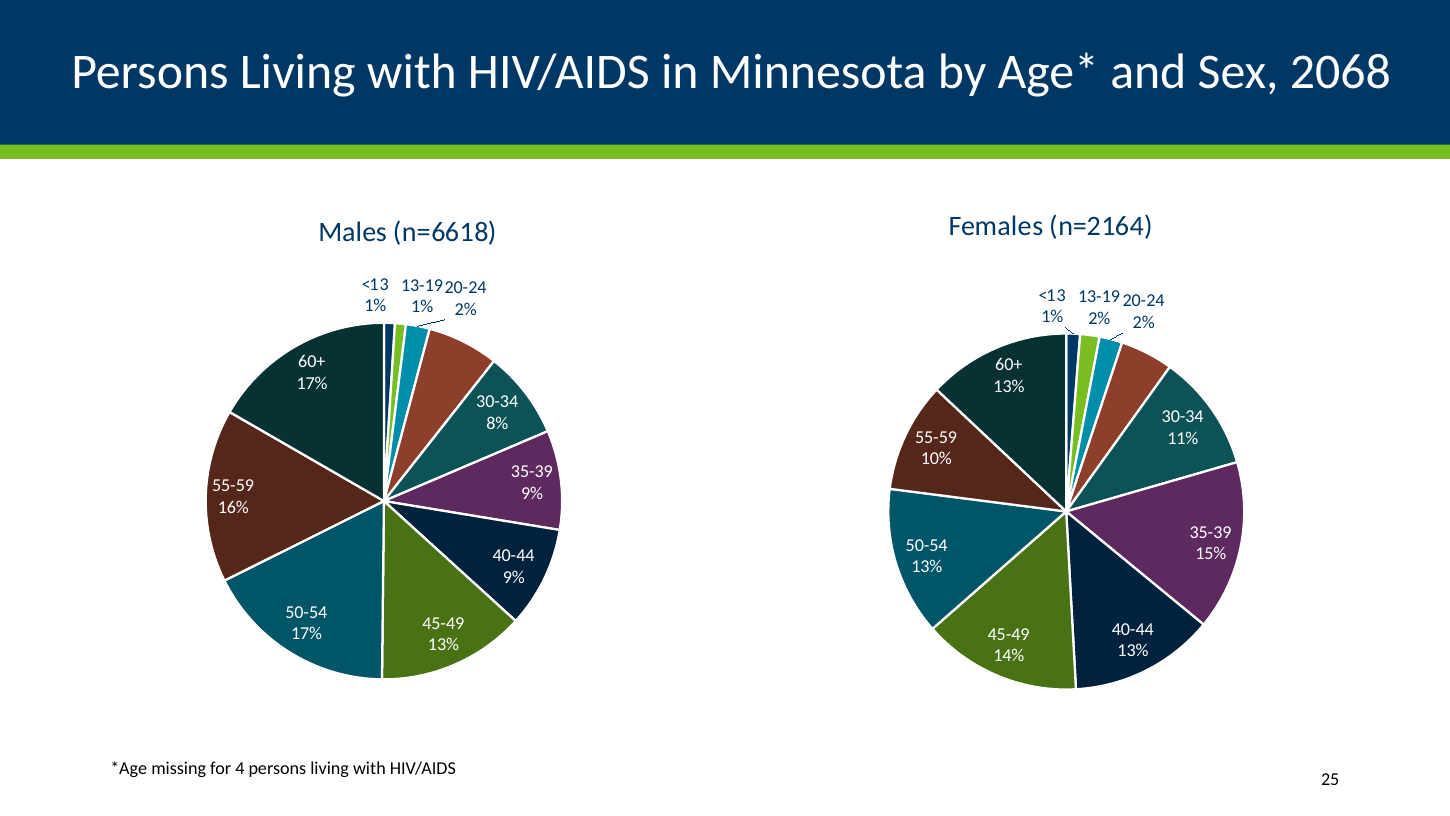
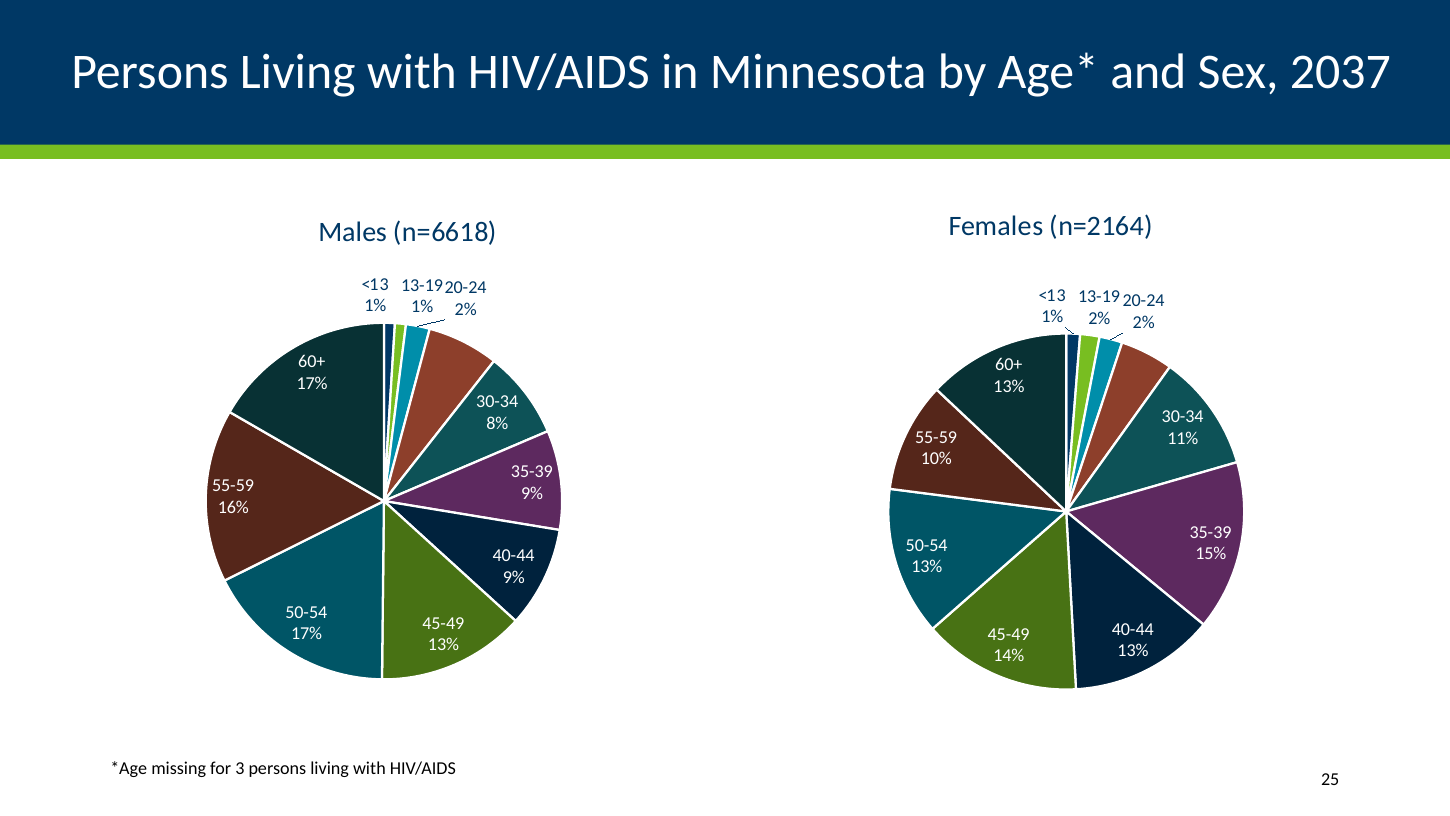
2068: 2068 -> 2037
4: 4 -> 3
